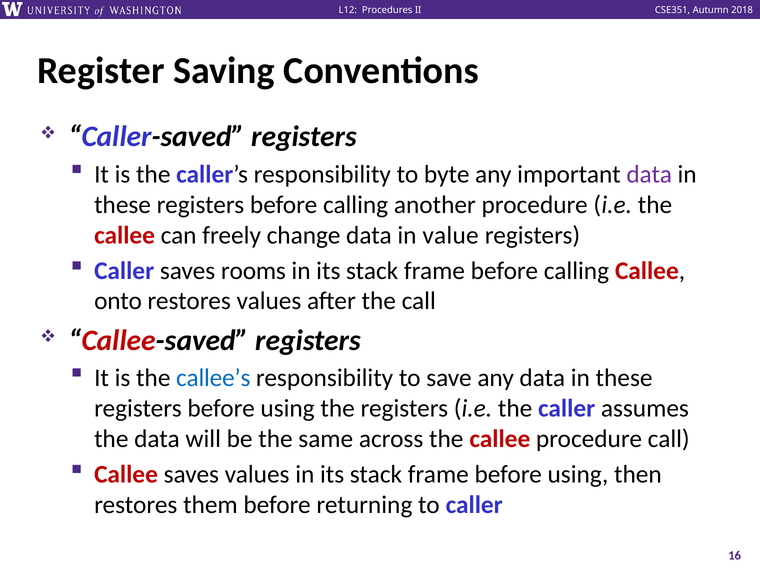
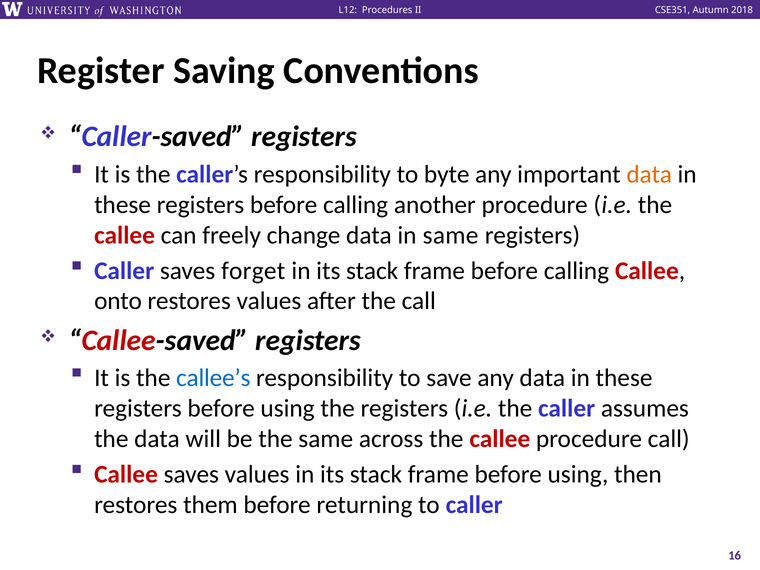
data at (649, 174) colour: purple -> orange
in value: value -> same
rooms: rooms -> forget
